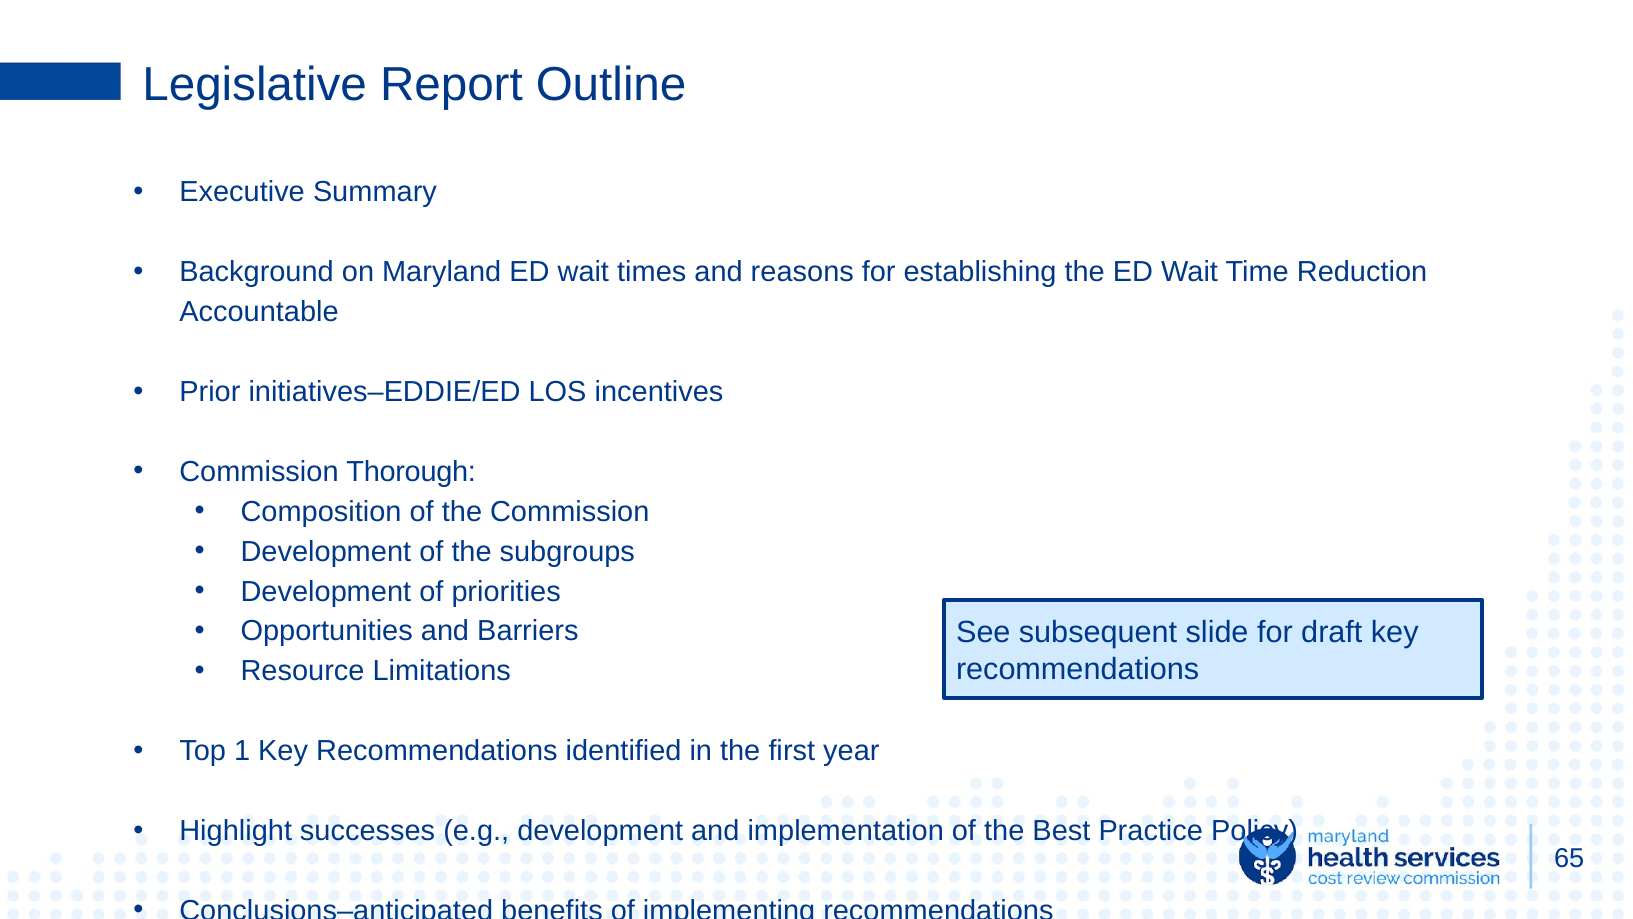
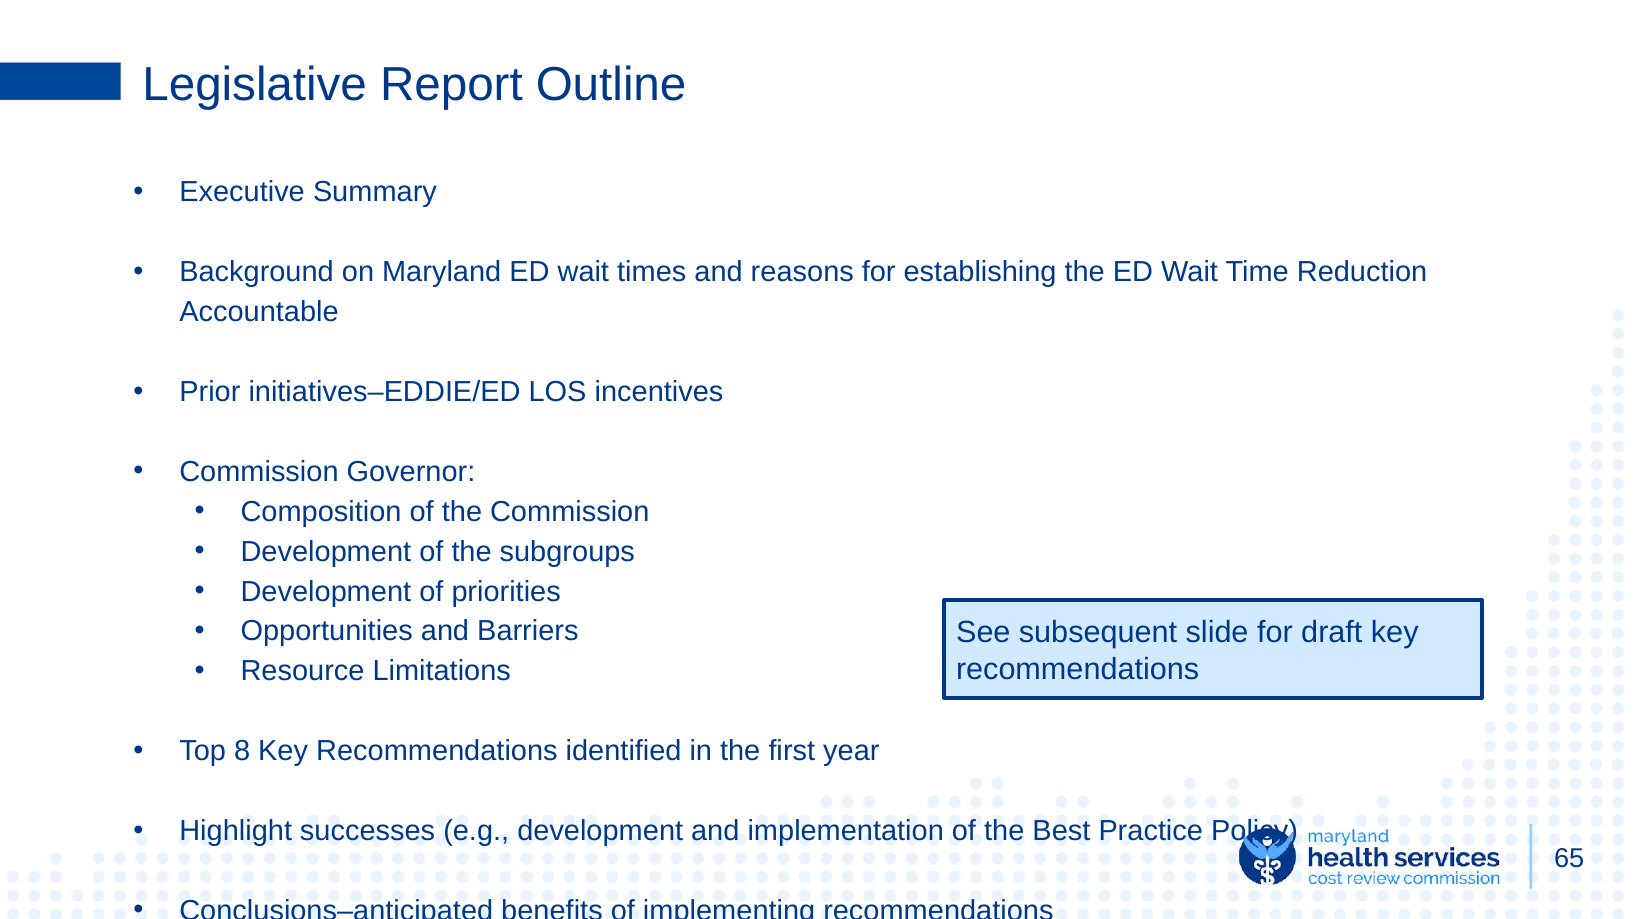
Thorough: Thorough -> Governor
1: 1 -> 8
